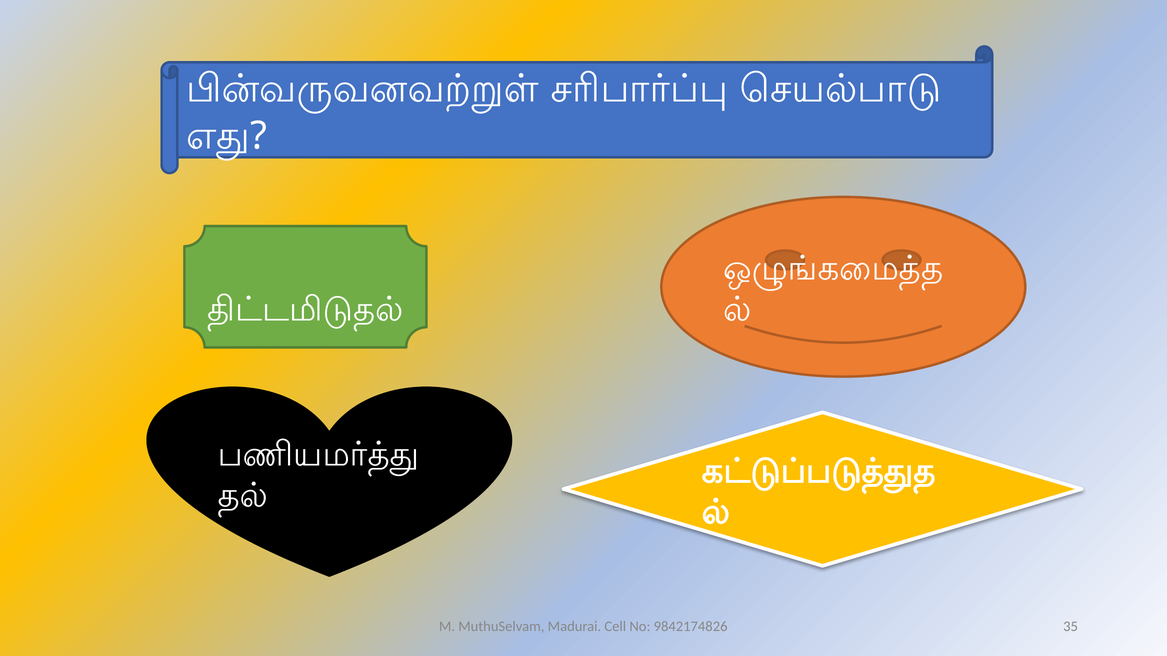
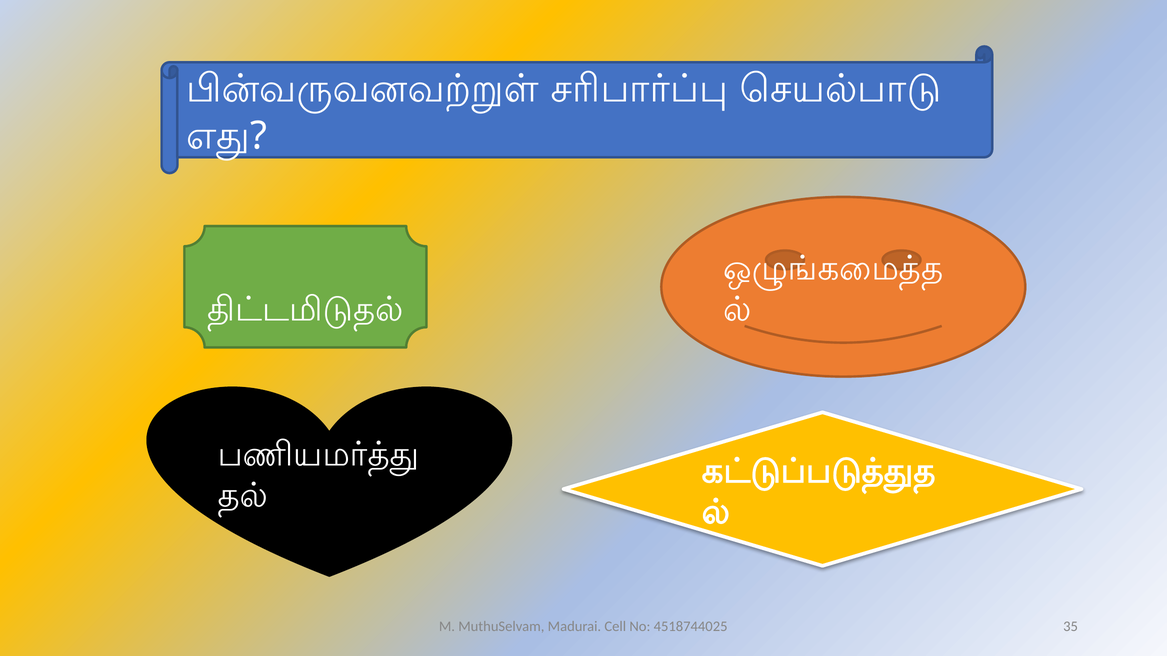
9842174826: 9842174826 -> 4518744025
